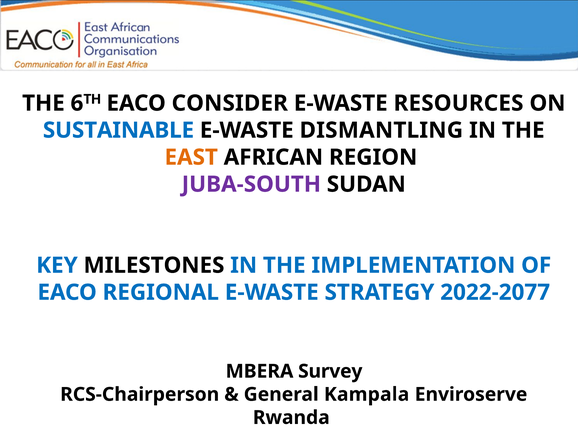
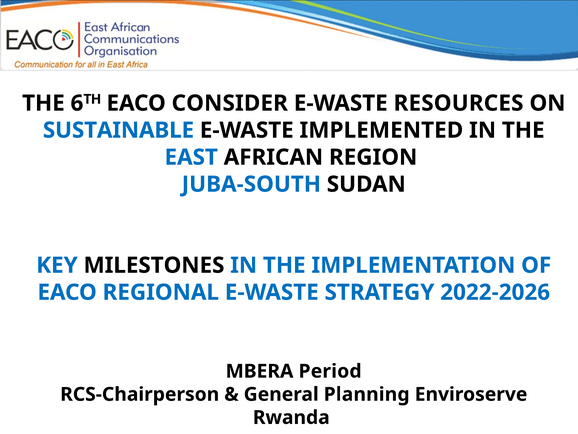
DISMANTLING: DISMANTLING -> IMPLEMENTED
EAST colour: orange -> blue
JUBA-SOUTH colour: purple -> blue
2022-2077: 2022-2077 -> 2022-2026
Survey: Survey -> Period
Kampala: Kampala -> Planning
